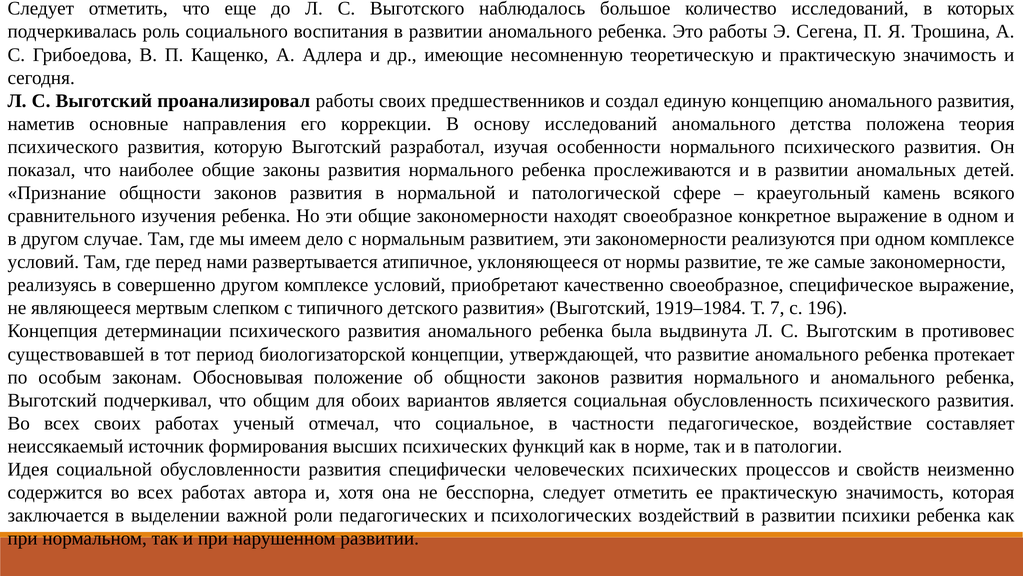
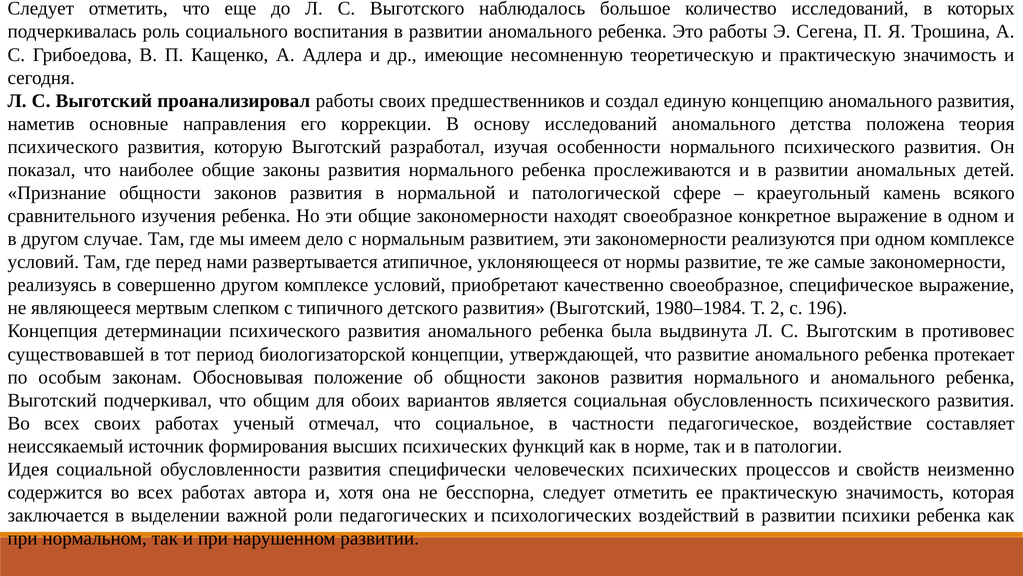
1919–1984: 1919–1984 -> 1980–1984
7: 7 -> 2
